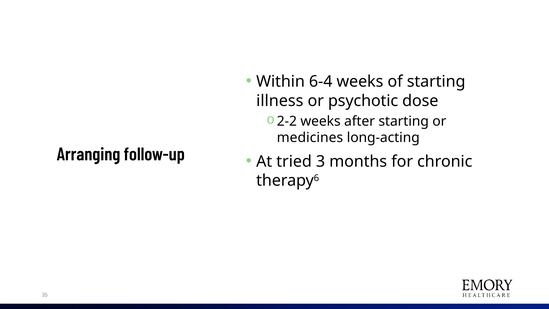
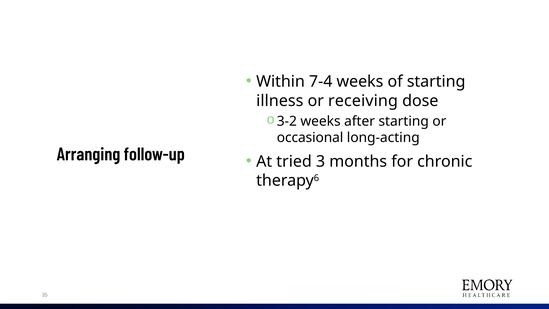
6-4: 6-4 -> 7-4
psychotic: psychotic -> receiving
2-2: 2-2 -> 3-2
medicines: medicines -> occasional
